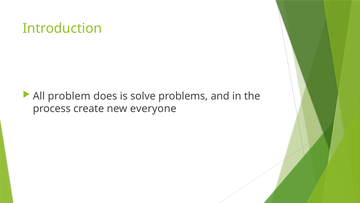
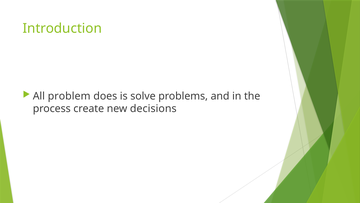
everyone: everyone -> decisions
